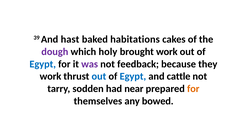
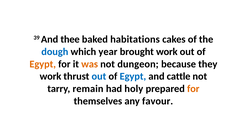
hast: hast -> thee
dough colour: purple -> blue
holy: holy -> year
Egypt at (43, 64) colour: blue -> orange
was colour: purple -> orange
feedback: feedback -> dungeon
sodden: sodden -> remain
near: near -> holy
bowed: bowed -> favour
